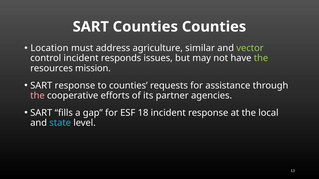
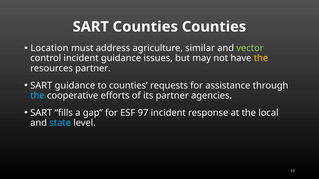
incident responds: responds -> guidance
the at (261, 58) colour: light green -> yellow
resources mission: mission -> partner
SART response: response -> guidance
the at (37, 96) colour: pink -> light blue
18: 18 -> 97
